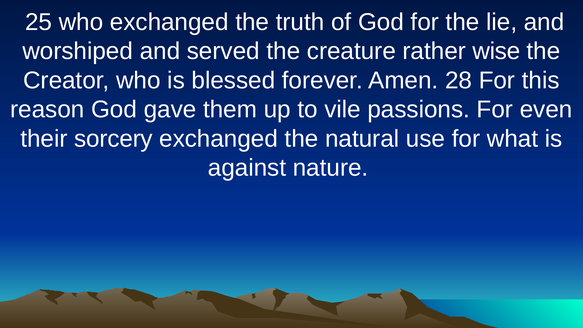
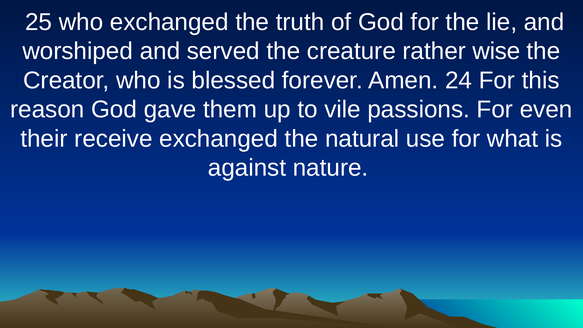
28: 28 -> 24
sorcery: sorcery -> receive
